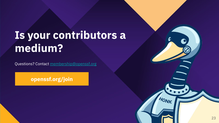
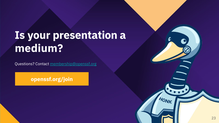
contributors: contributors -> presentation
